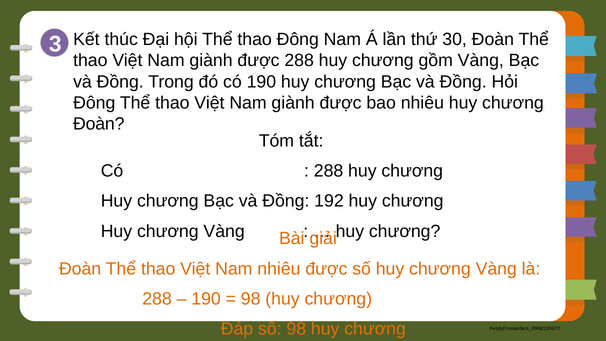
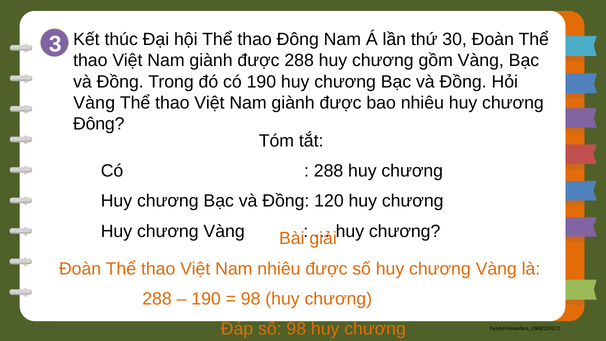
Đông at (94, 103): Đông -> Vàng
Đoàn at (99, 124): Đoàn -> Đông
192: 192 -> 120
